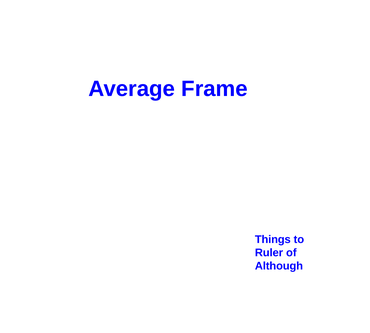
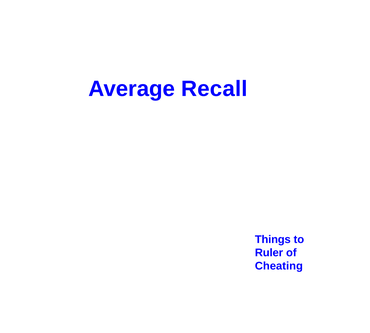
Frame: Frame -> Recall
Although: Although -> Cheating
